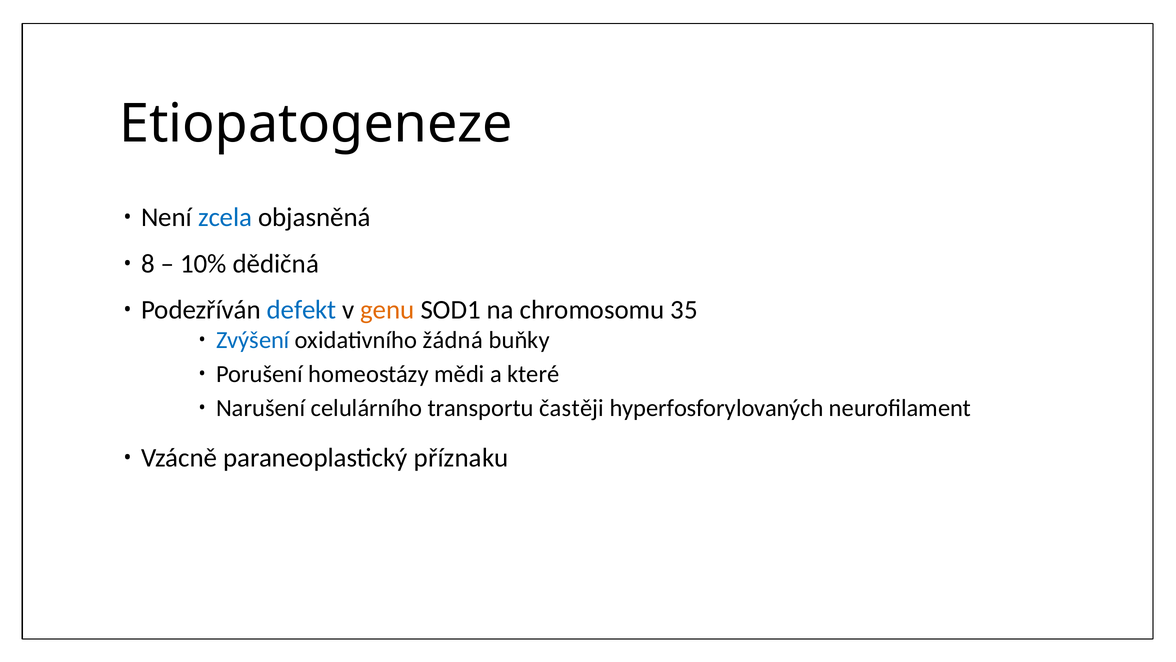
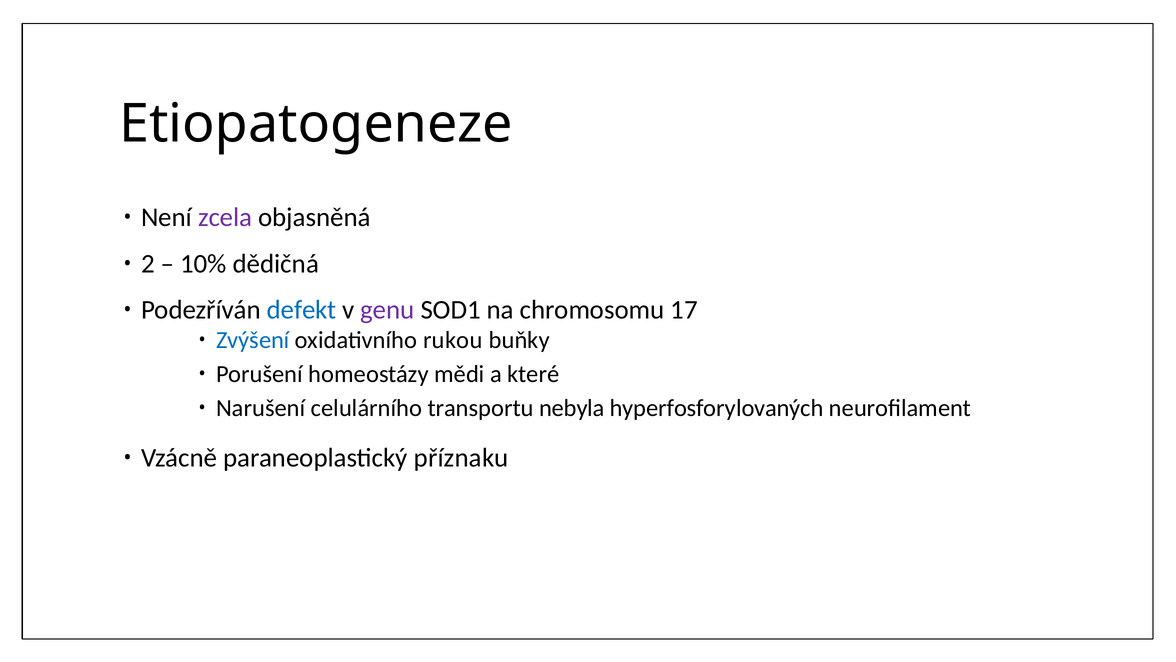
zcela colour: blue -> purple
8: 8 -> 2
genu colour: orange -> purple
35: 35 -> 17
žádná: žádná -> rukou
častěji: častěji -> nebyla
